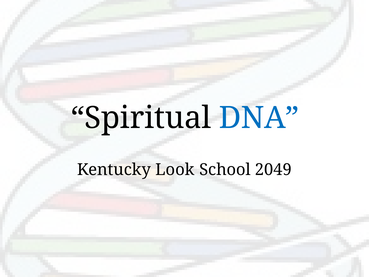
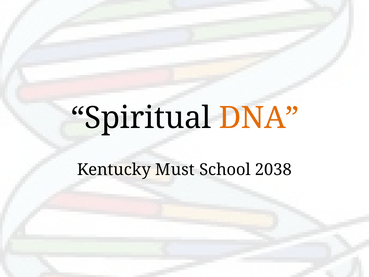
DNA colour: blue -> orange
Look: Look -> Must
2049: 2049 -> 2038
